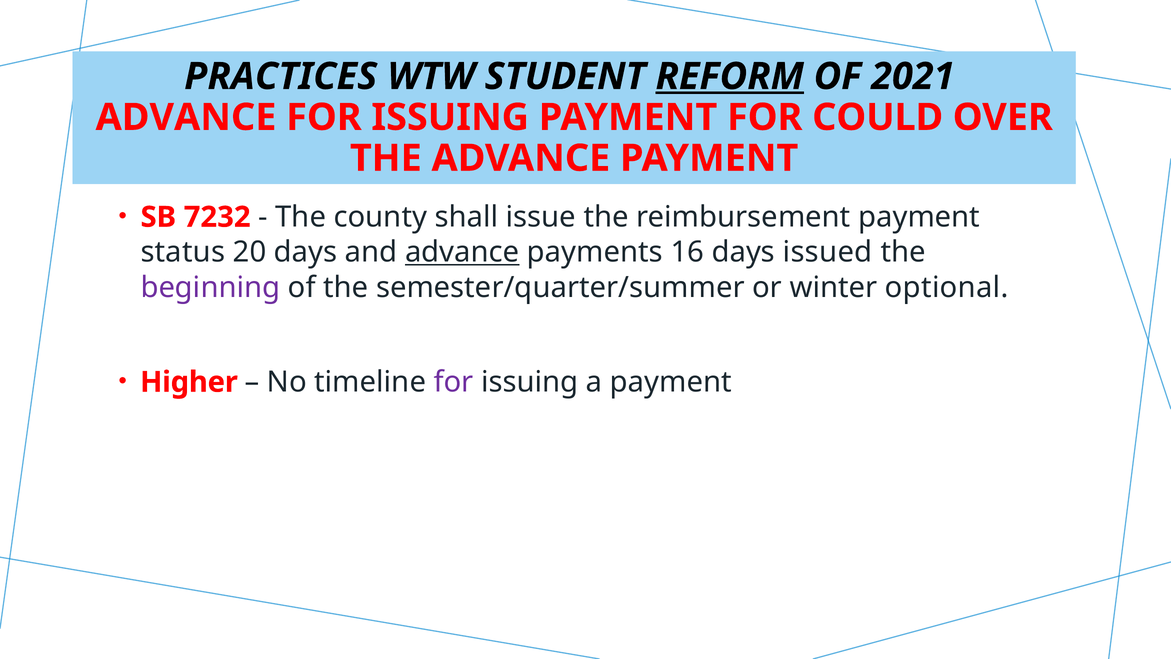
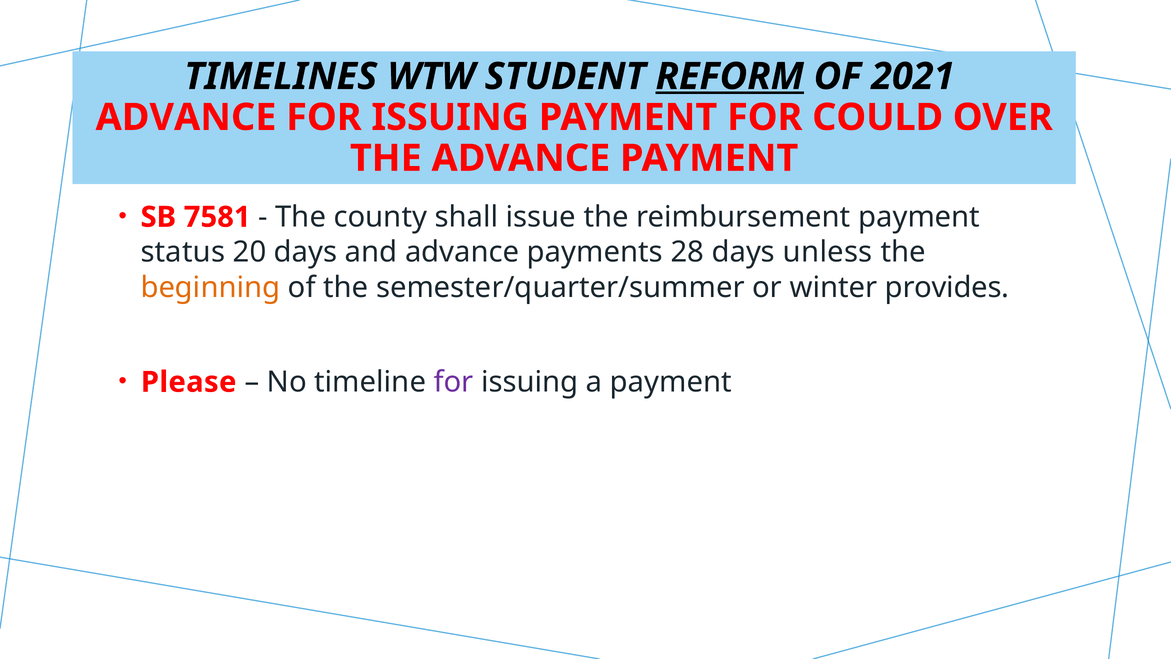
PRACTICES: PRACTICES -> TIMELINES
7232: 7232 -> 7581
advance at (462, 252) underline: present -> none
16: 16 -> 28
issued: issued -> unless
beginning colour: purple -> orange
optional: optional -> provides
Higher: Higher -> Please
